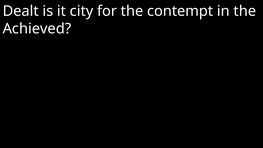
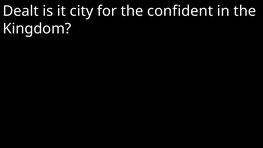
contempt: contempt -> confident
Achieved: Achieved -> Kingdom
